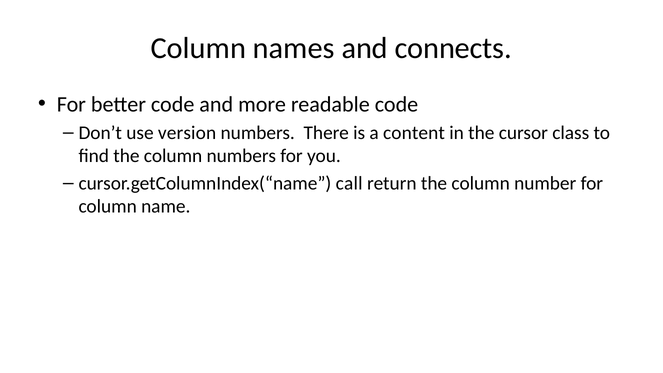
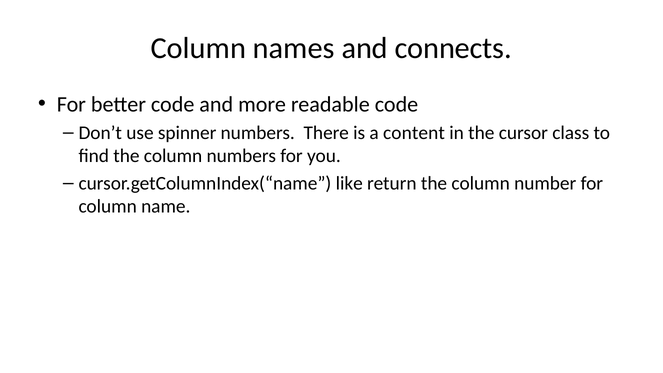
version: version -> spinner
call: call -> like
